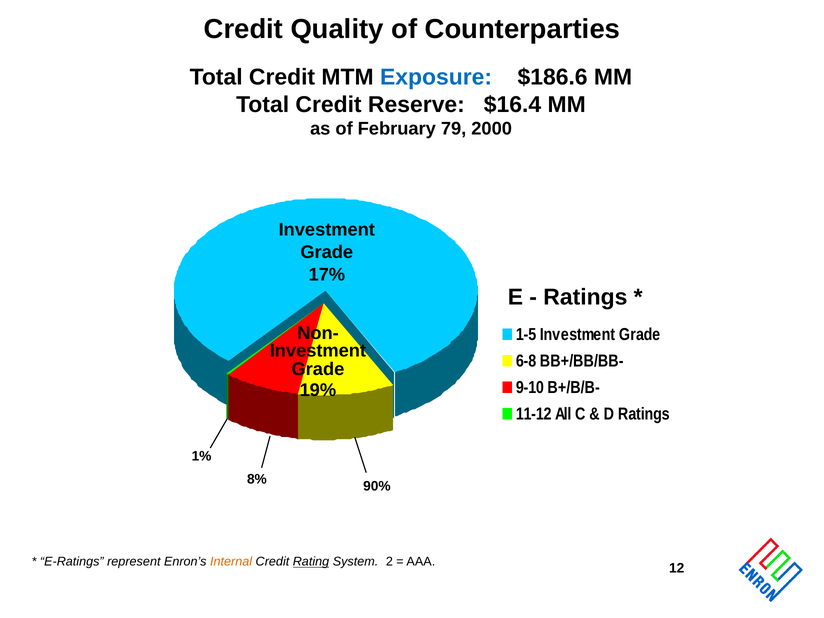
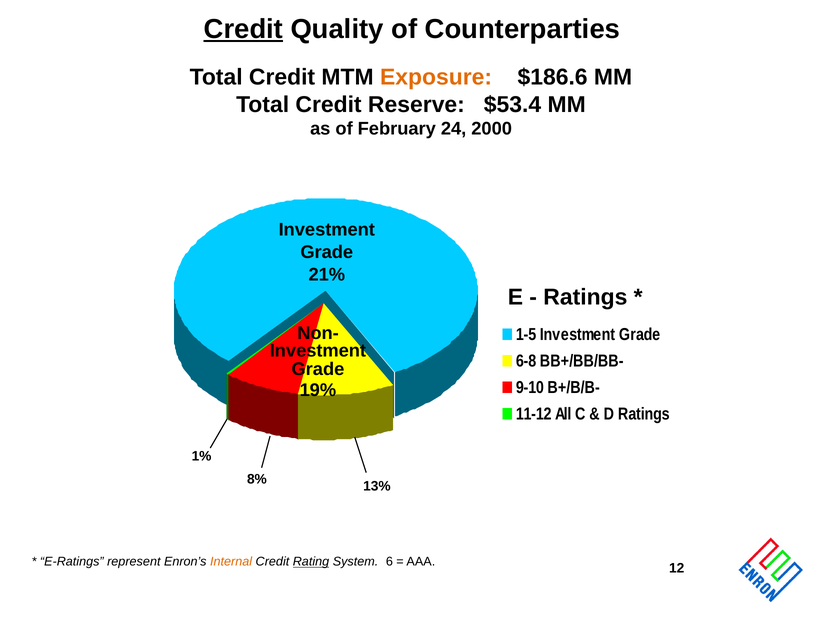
Credit at (243, 29) underline: none -> present
Exposure colour: blue -> orange
$16.4: $16.4 -> $53.4
79: 79 -> 24
17%: 17% -> 21%
90%: 90% -> 13%
2: 2 -> 6
